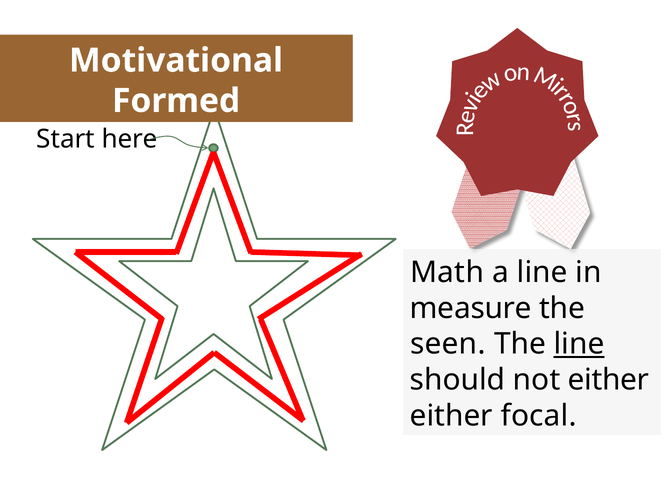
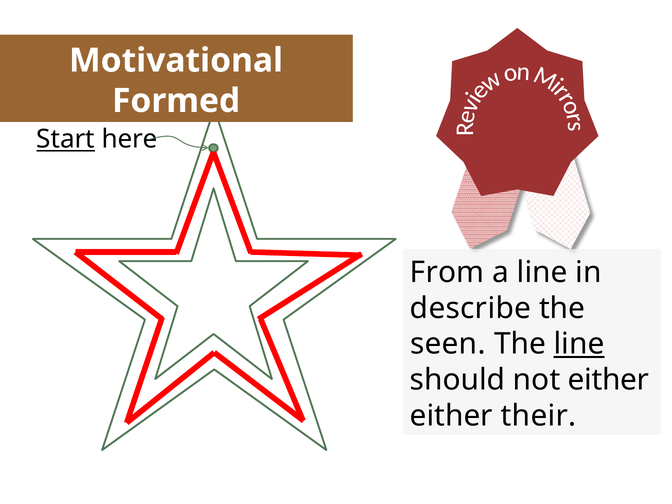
Start underline: none -> present
Math: Math -> From
measure: measure -> describe
focal: focal -> their
